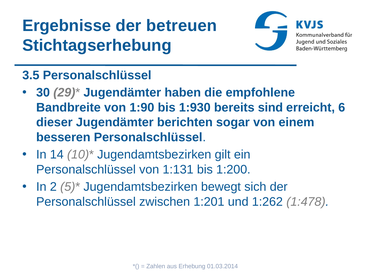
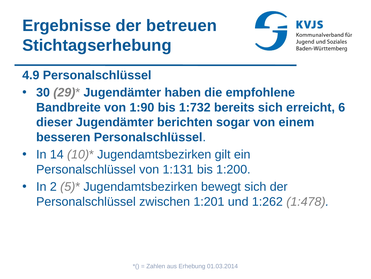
3.5: 3.5 -> 4.9
1:930: 1:930 -> 1:732
bereits sind: sind -> sich
